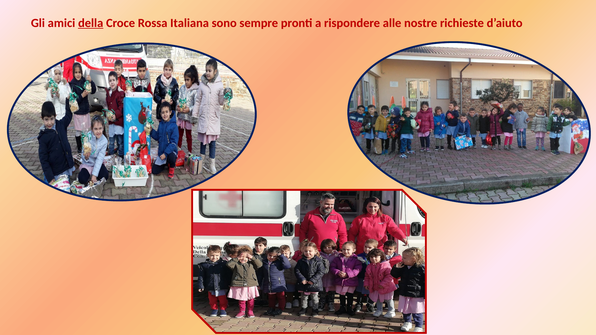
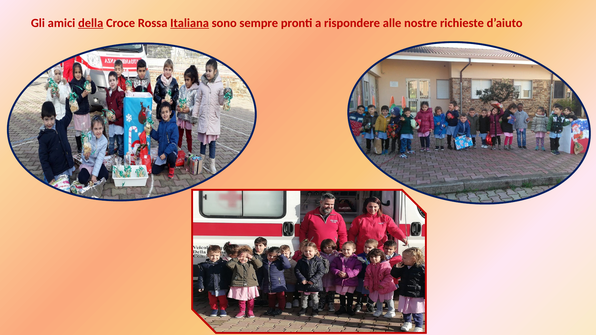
Italiana underline: none -> present
